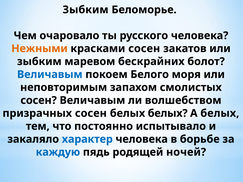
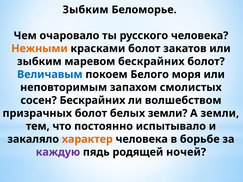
красками сосен: сосен -> болот
сосен Величавым: Величавым -> Бескрайних
призрачных сосен: сосен -> болот
белых белых: белых -> земли
А белых: белых -> земли
характер colour: blue -> orange
каждую colour: blue -> purple
